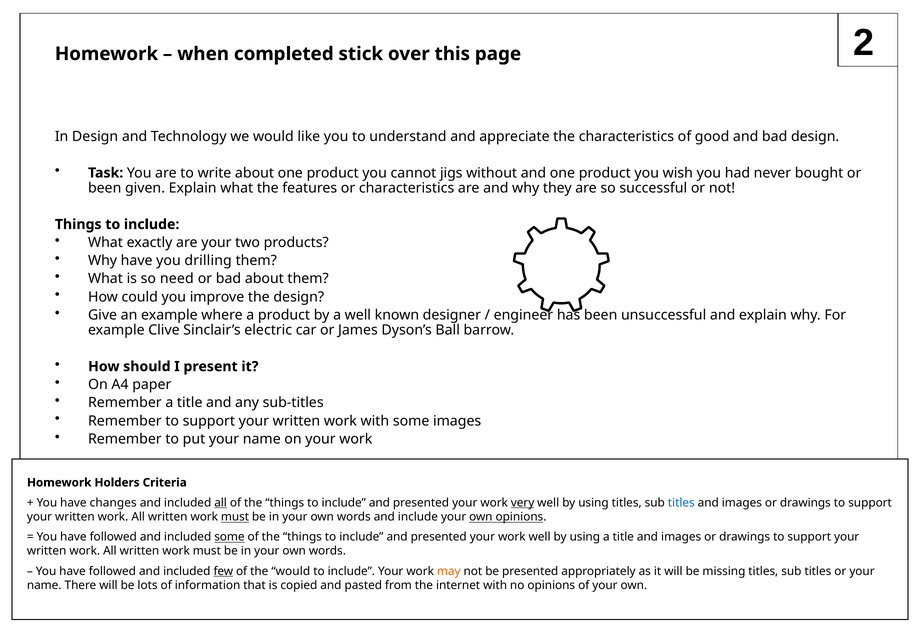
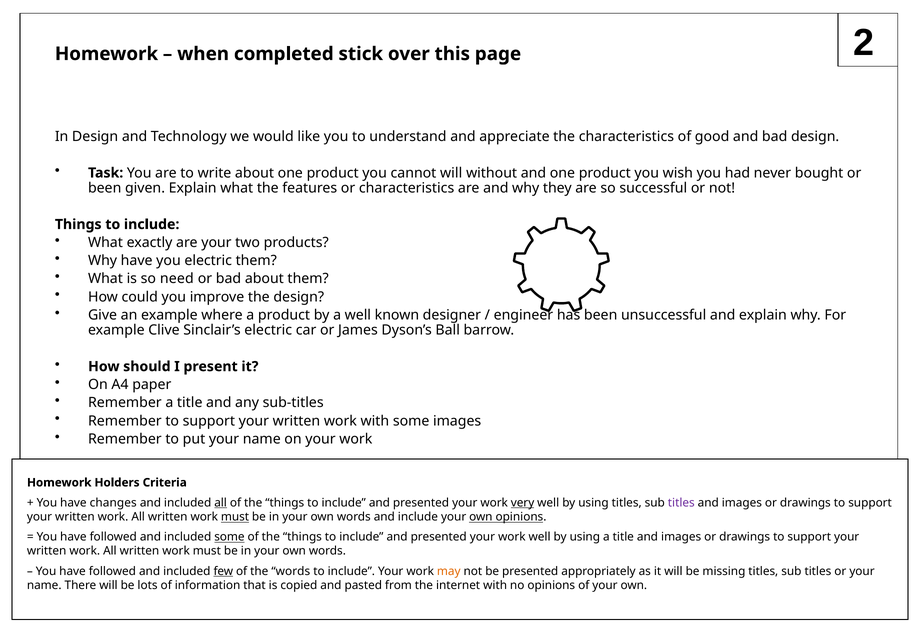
cannot jigs: jigs -> will
you drilling: drilling -> electric
titles at (681, 503) colour: blue -> purple
the would: would -> words
